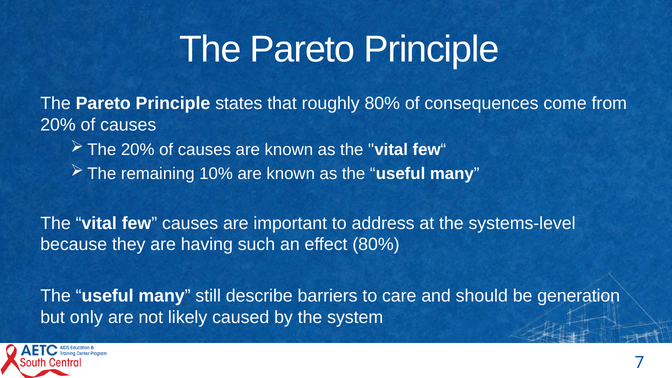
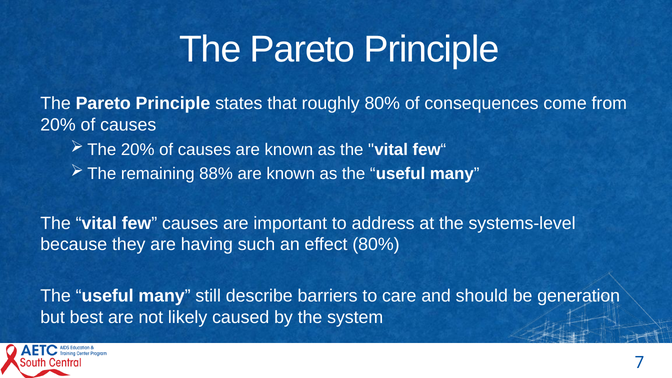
10%: 10% -> 88%
only: only -> best
